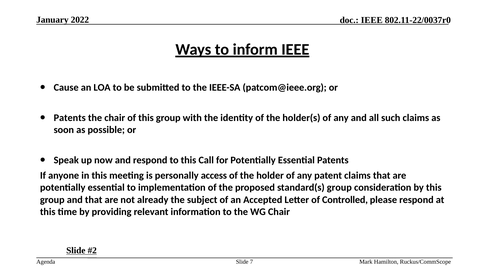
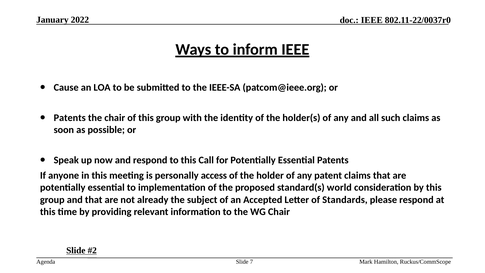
standard(s group: group -> world
Controlled: Controlled -> Standards
